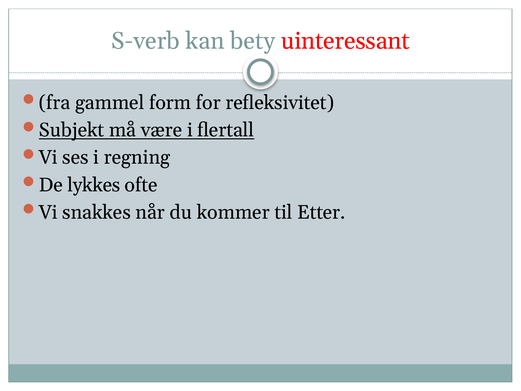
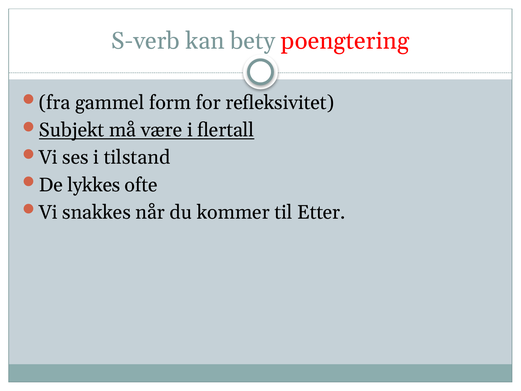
uinteressant: uinteressant -> poengtering
regning: regning -> tilstand
